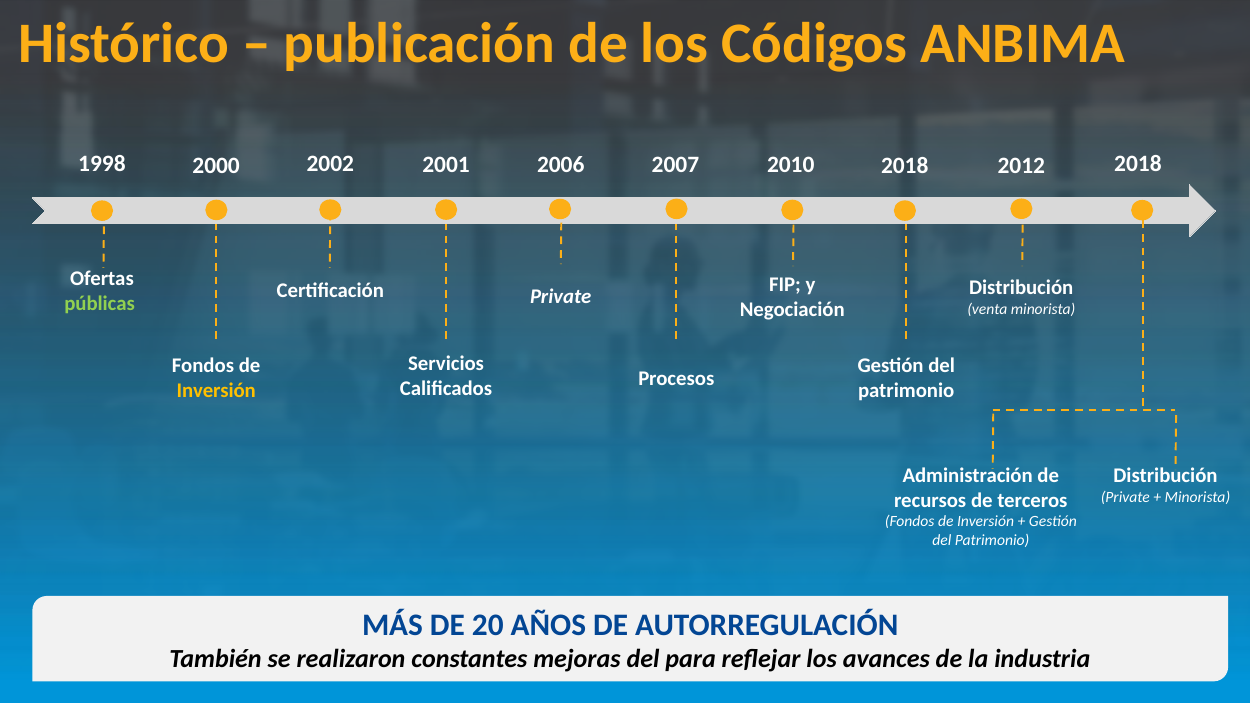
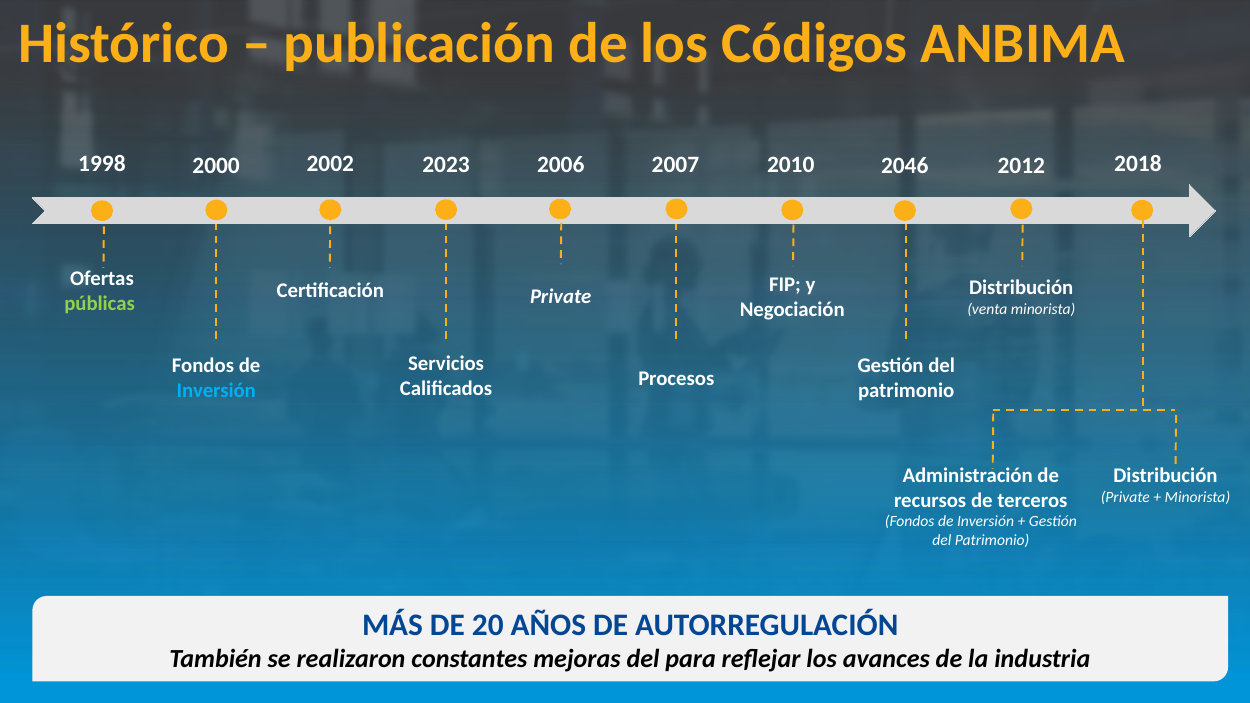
2001: 2001 -> 2023
2010 2018: 2018 -> 2046
Inversión at (216, 391) colour: yellow -> light blue
